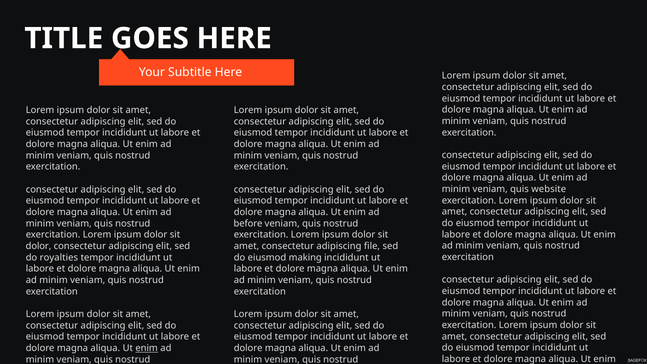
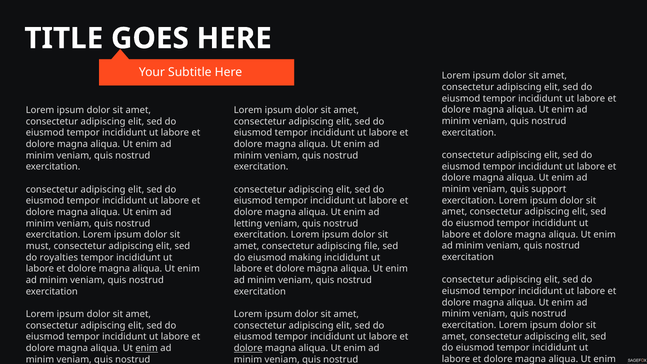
website: website -> support
before: before -> letting
dolor at (39, 246): dolor -> must
dolore at (248, 348) underline: none -> present
